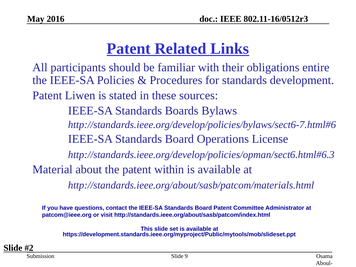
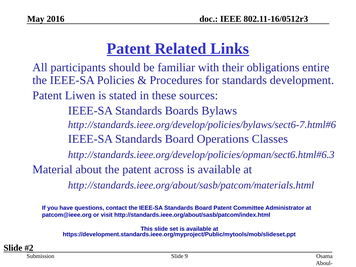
License: License -> Classes
within: within -> across
